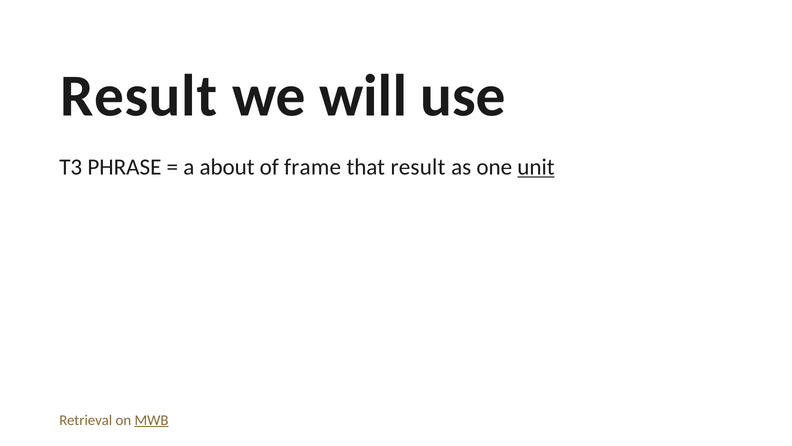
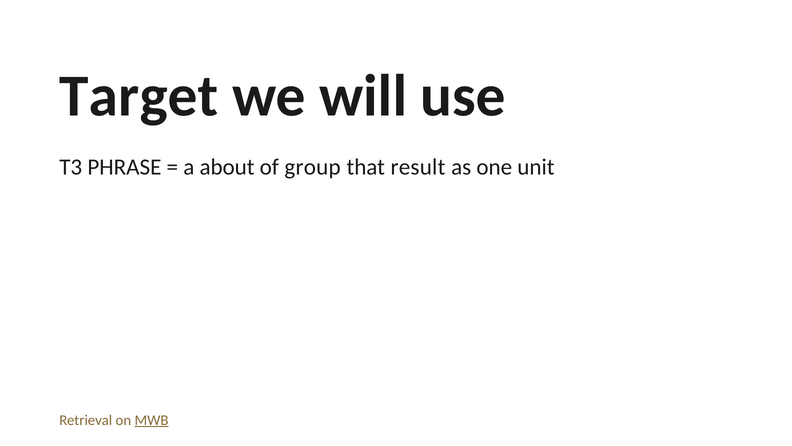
Result at (139, 96): Result -> Target
frame: frame -> group
unit underline: present -> none
